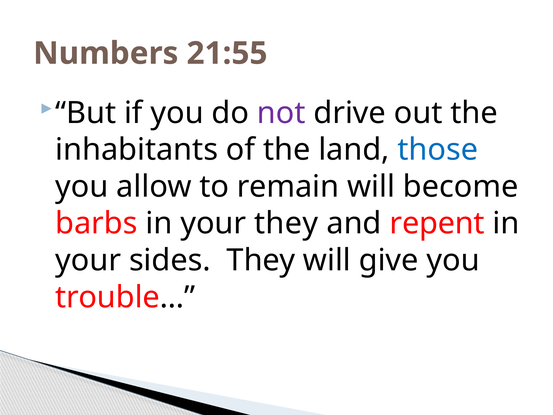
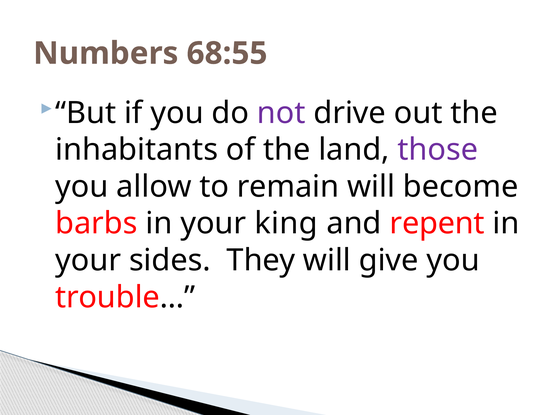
21:55: 21:55 -> 68:55
those colour: blue -> purple
your they: they -> king
